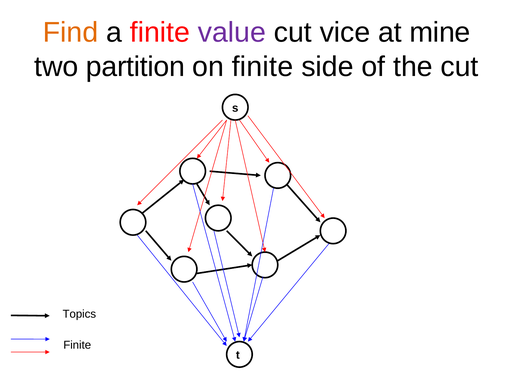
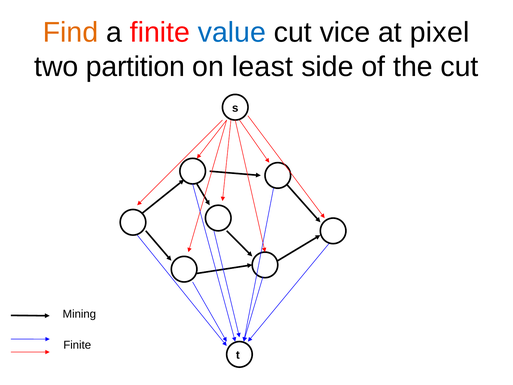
value colour: purple -> blue
mine: mine -> pixel
on finite: finite -> least
Topics: Topics -> Mining
